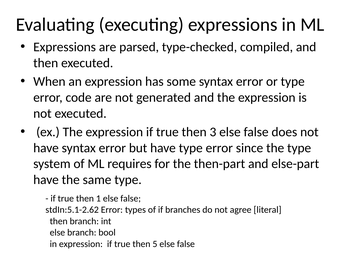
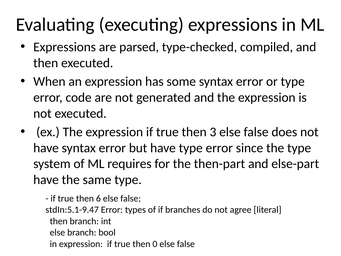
1: 1 -> 6
stdIn:5.1-2.62: stdIn:5.1-2.62 -> stdIn:5.1-9.47
5: 5 -> 0
